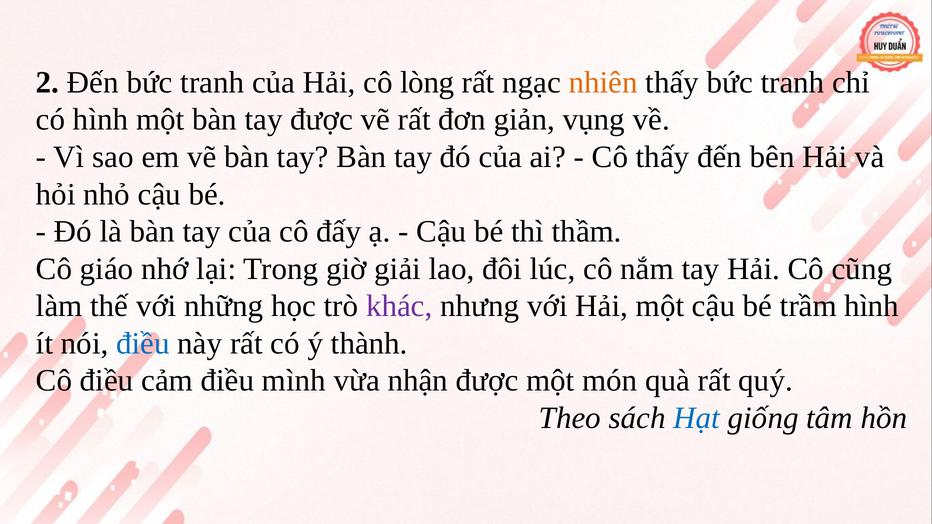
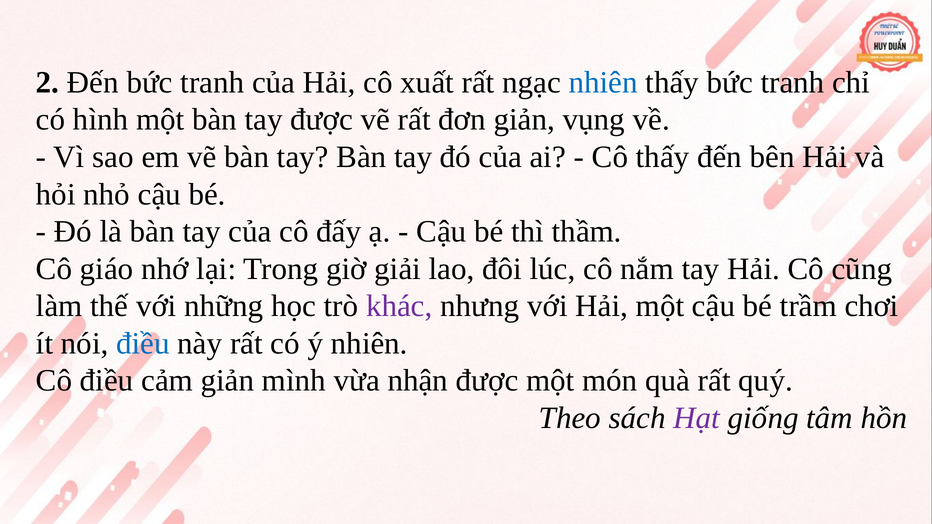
lòng: lòng -> xuất
nhiên at (603, 83) colour: orange -> blue
trầm hình: hình -> chơi
ý thành: thành -> nhiên
cảm điều: điều -> giản
Hạt colour: blue -> purple
